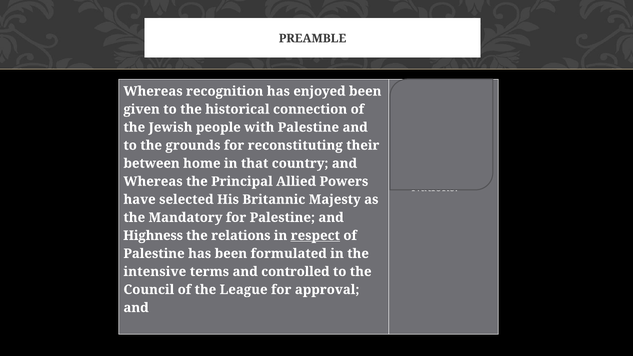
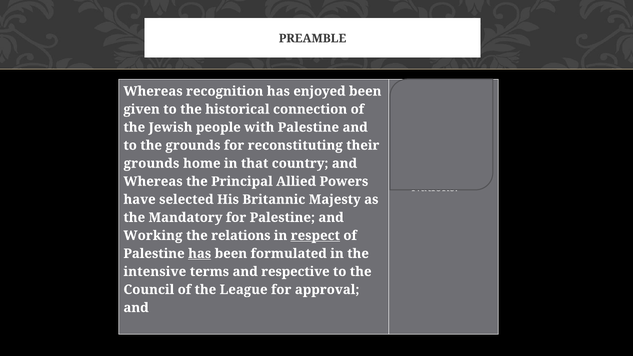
between at (152, 163): between -> grounds
Highness: Highness -> Working
has at (200, 254) underline: none -> present
controlled: controlled -> respective
